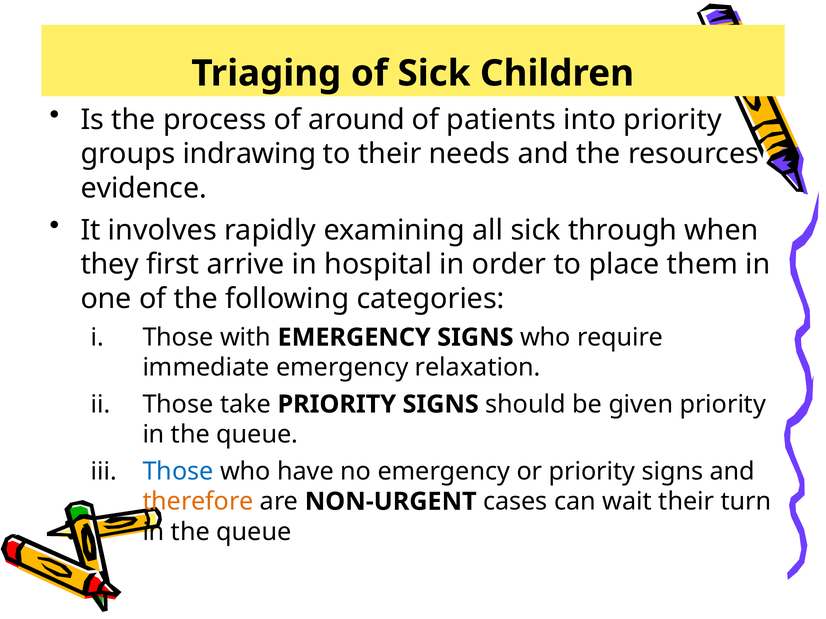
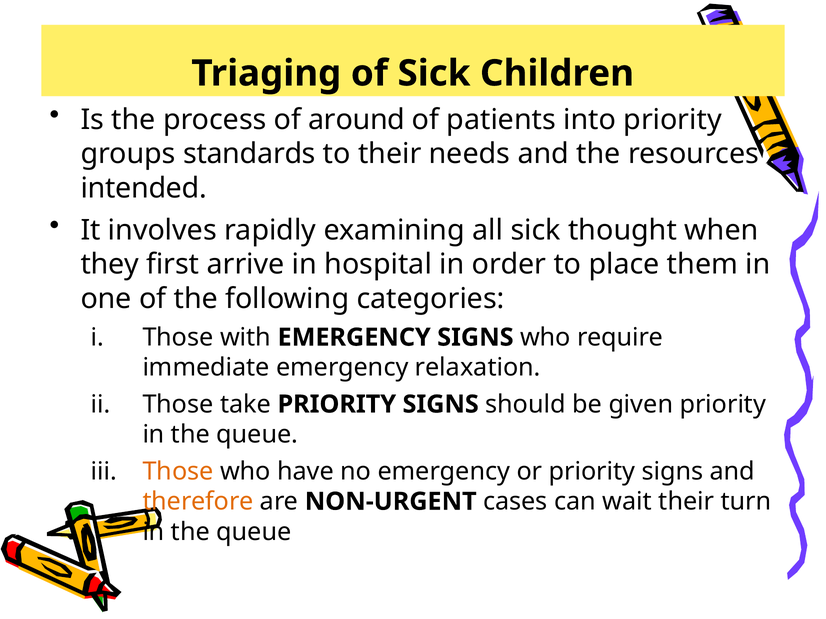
indrawing: indrawing -> standards
evidence: evidence -> intended
through: through -> thought
Those at (178, 472) colour: blue -> orange
